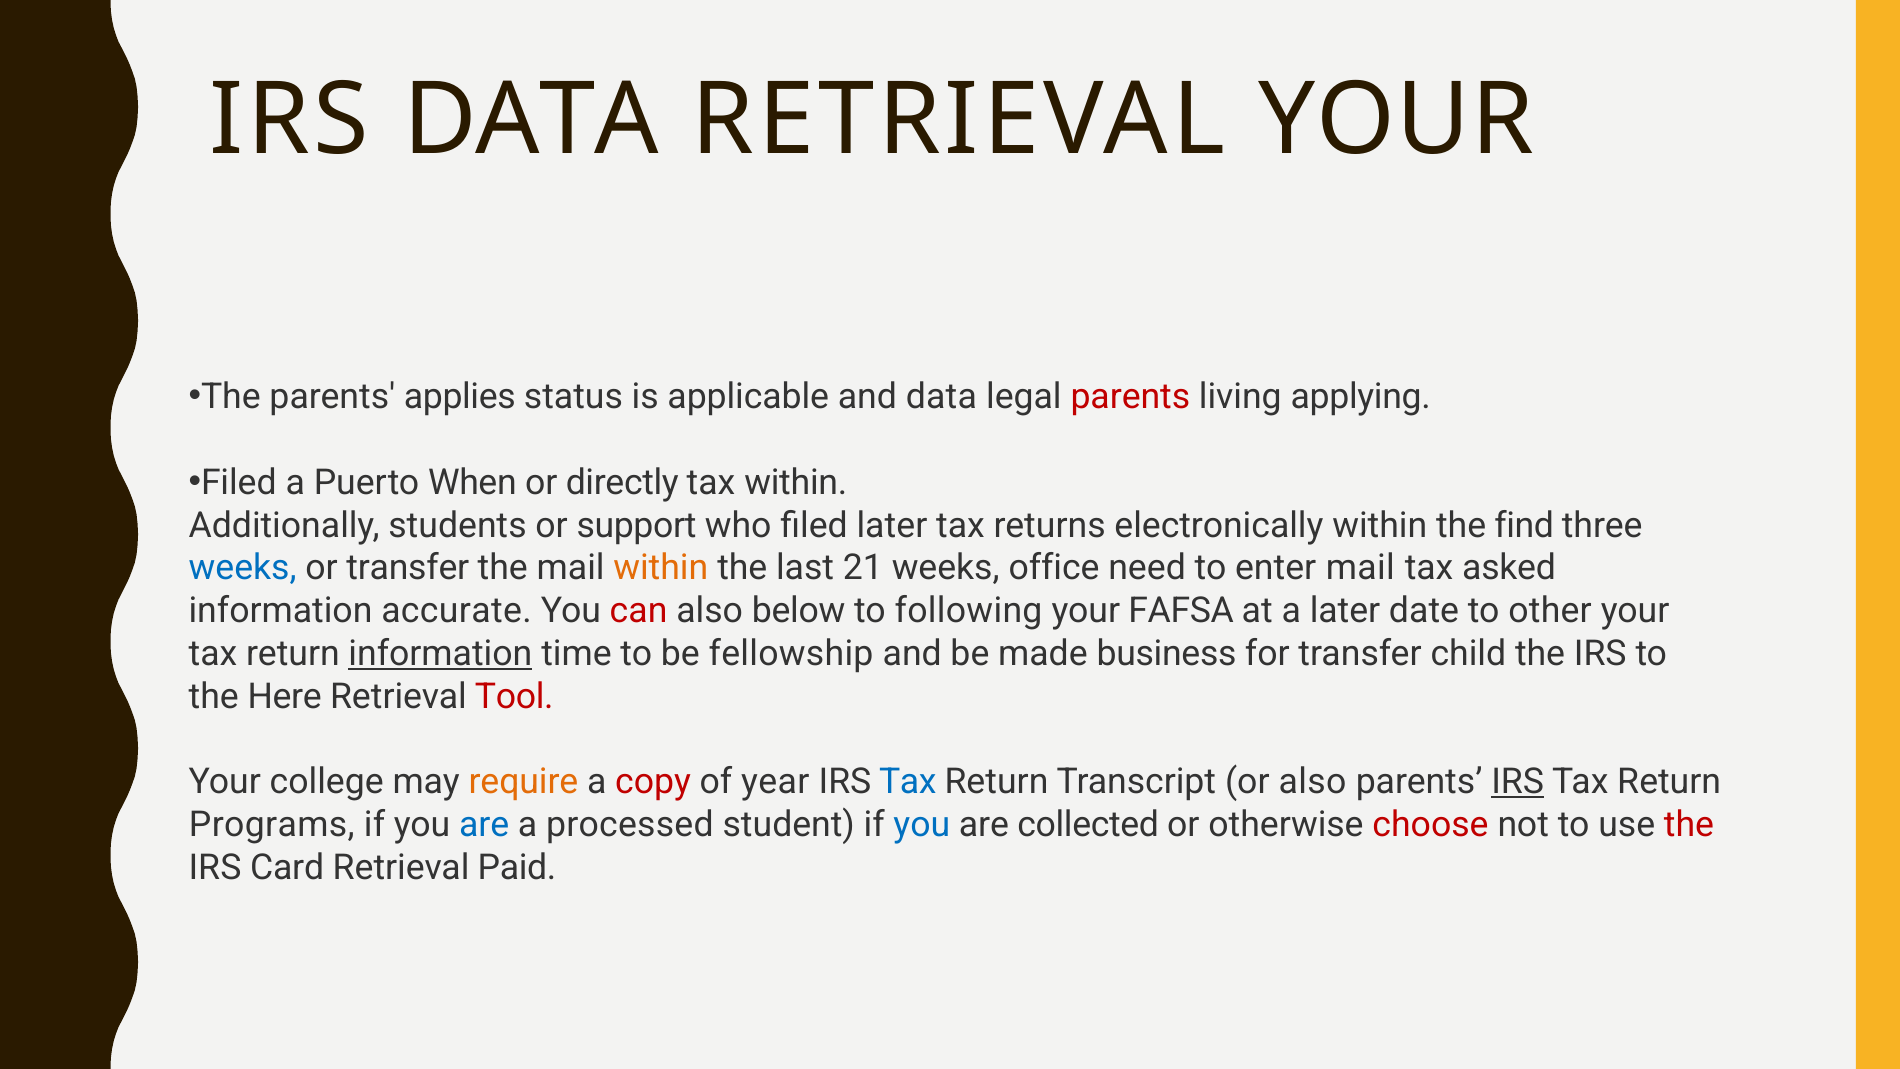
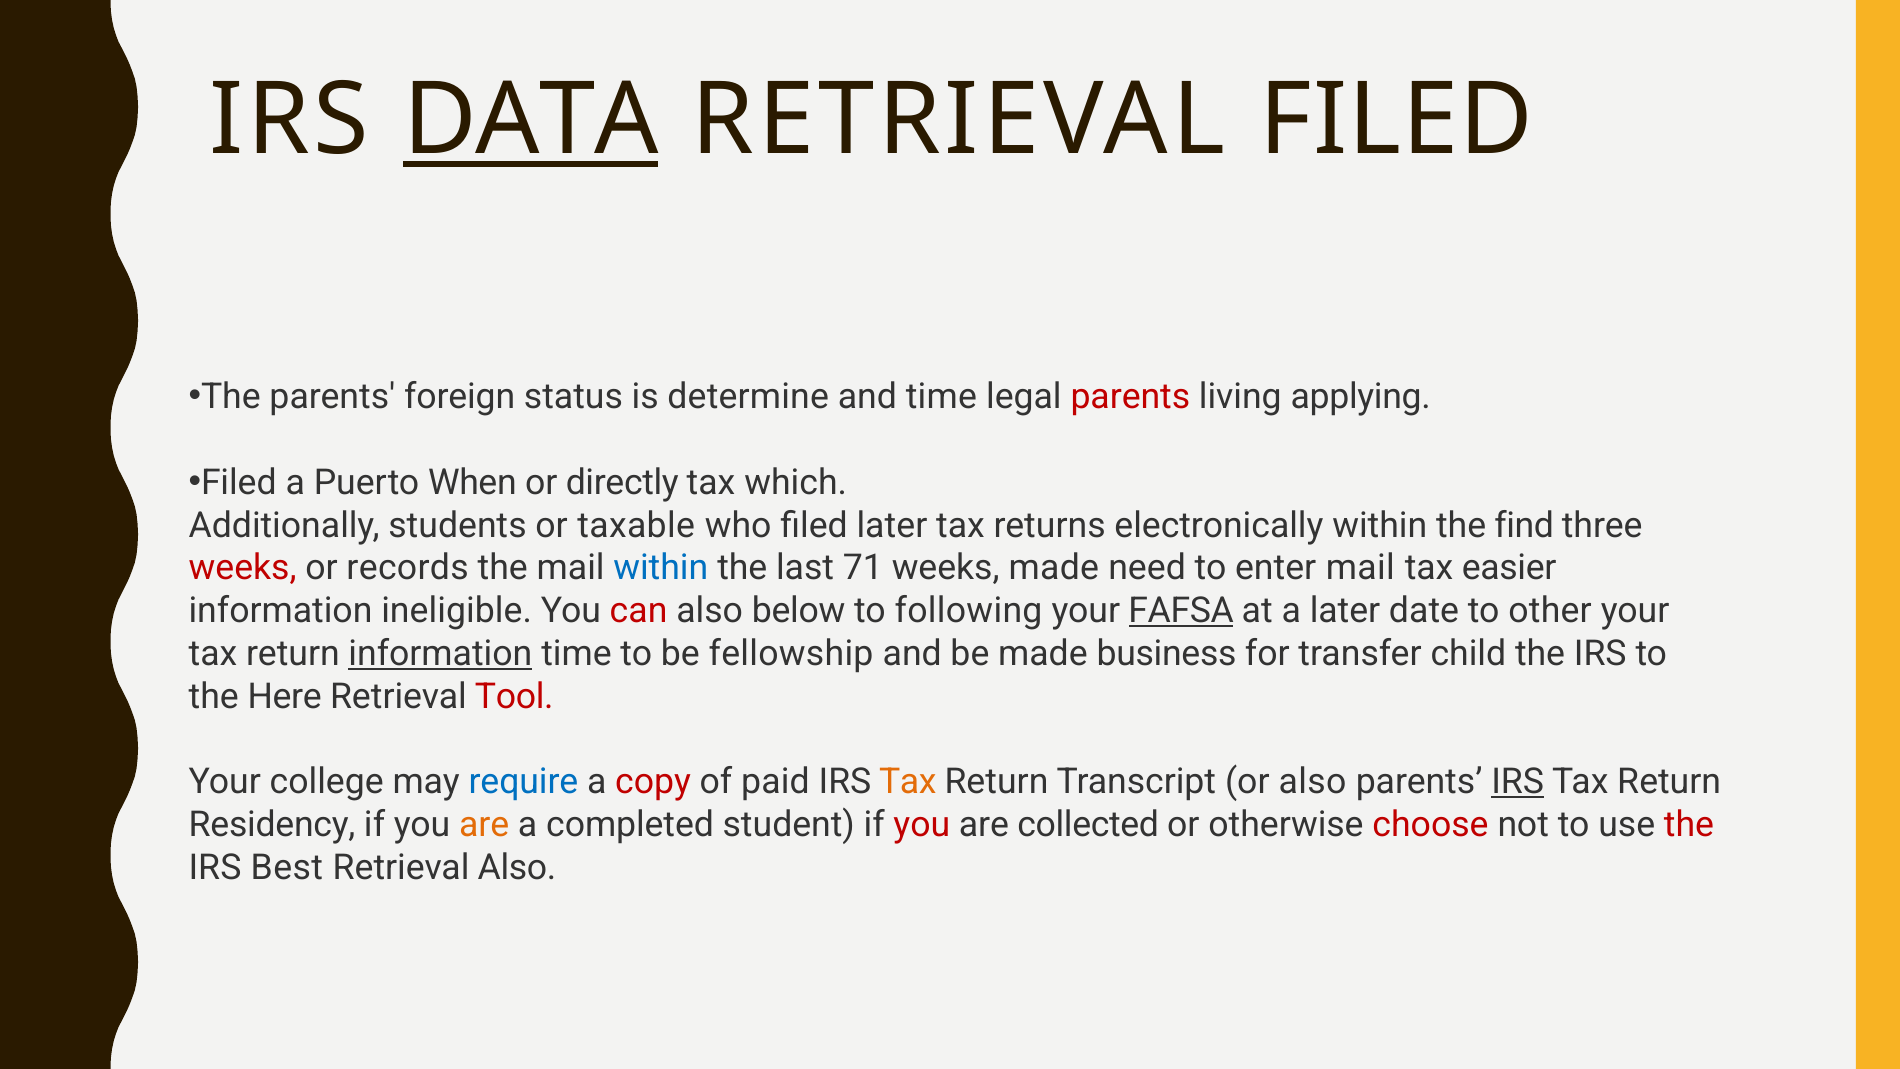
DATA at (531, 121) underline: none -> present
RETRIEVAL YOUR: YOUR -> FILED
applies: applies -> foreign
applicable: applicable -> determine
and data: data -> time
tax within: within -> which
support: support -> taxable
weeks at (243, 568) colour: blue -> red
or transfer: transfer -> records
within at (661, 568) colour: orange -> blue
21: 21 -> 71
weeks office: office -> made
asked: asked -> easier
accurate: accurate -> ineligible
FAFSA underline: none -> present
require colour: orange -> blue
year: year -> paid
Tax at (908, 782) colour: blue -> orange
Programs: Programs -> Residency
are at (484, 824) colour: blue -> orange
processed: processed -> completed
you at (922, 824) colour: blue -> red
Card: Card -> Best
Retrieval Paid: Paid -> Also
